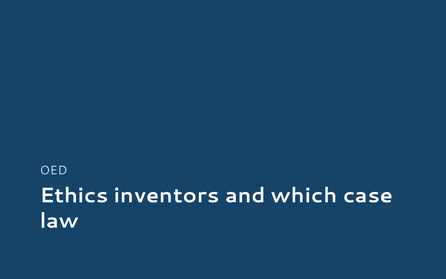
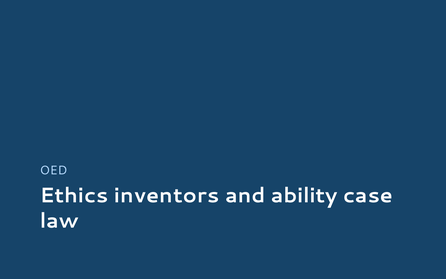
which: which -> ability
